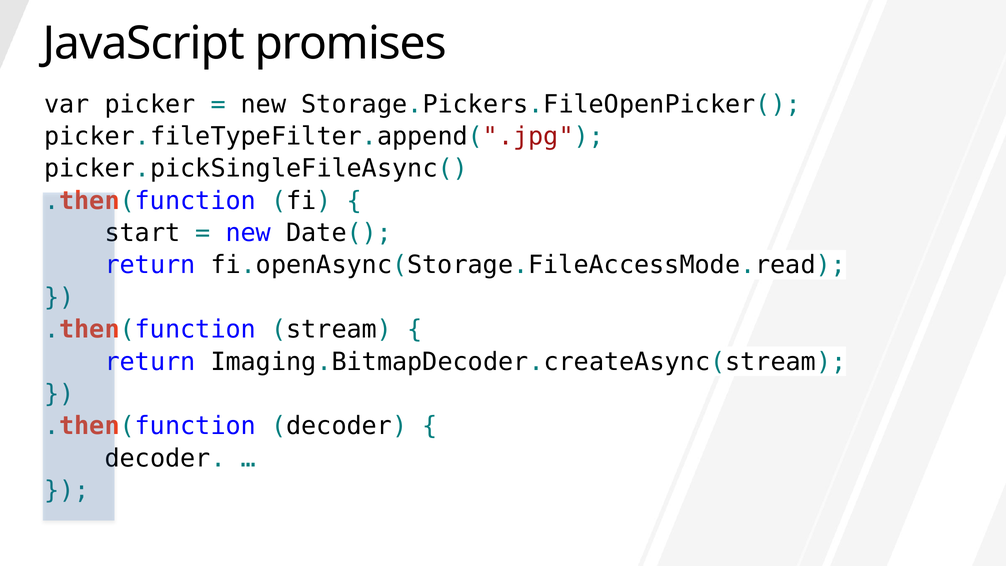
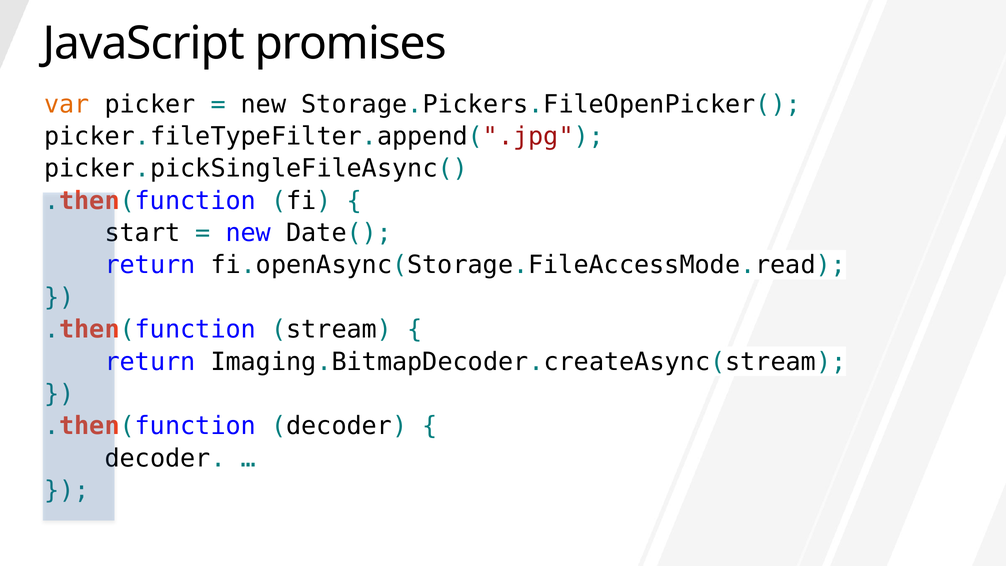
var colour: black -> orange
